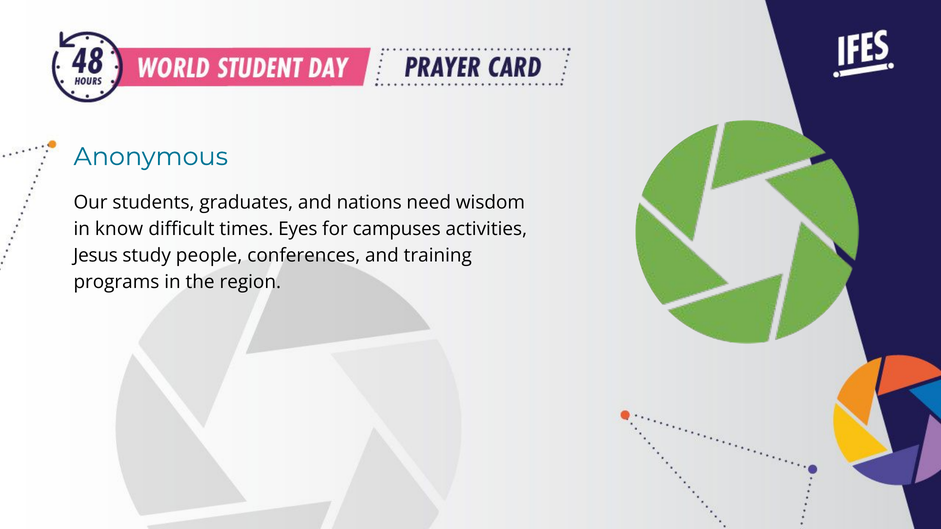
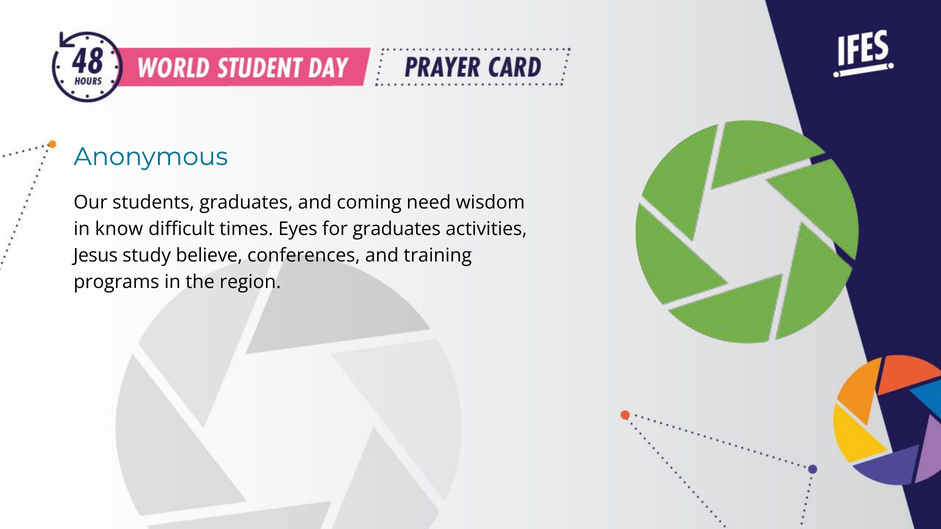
nations: nations -> coming
for campuses: campuses -> graduates
people: people -> believe
